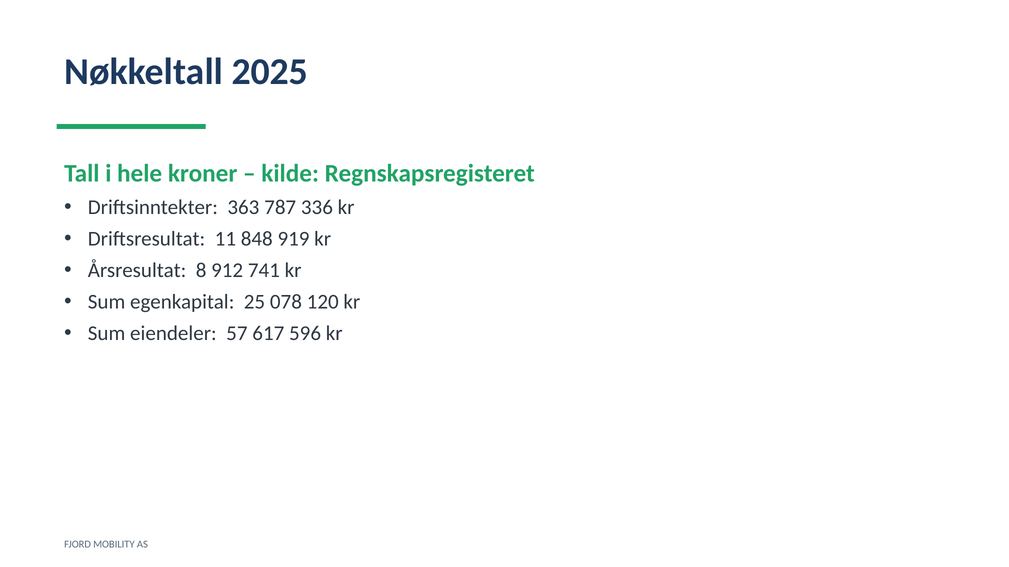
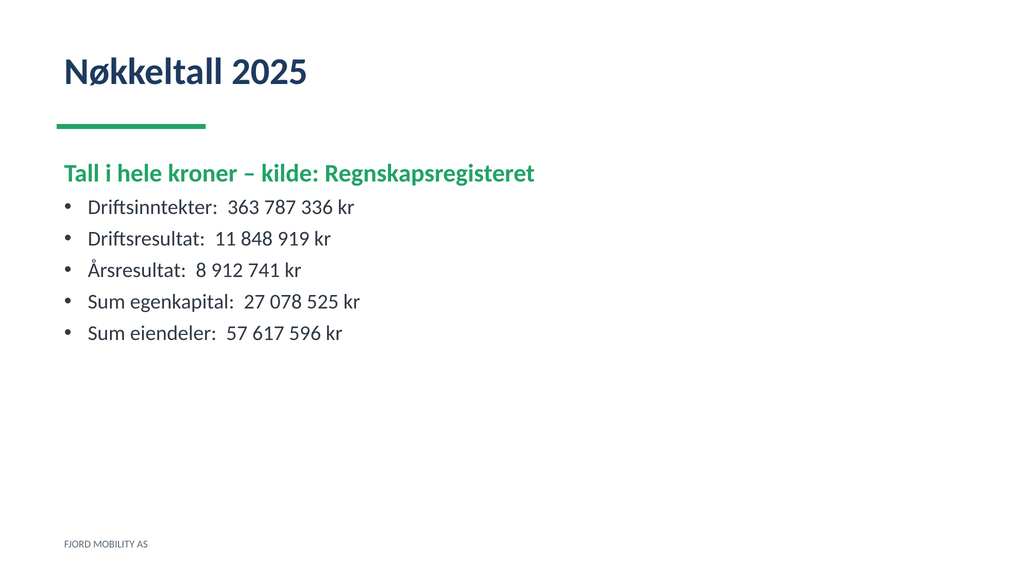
25: 25 -> 27
120: 120 -> 525
